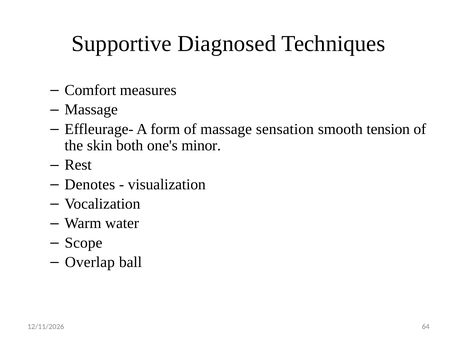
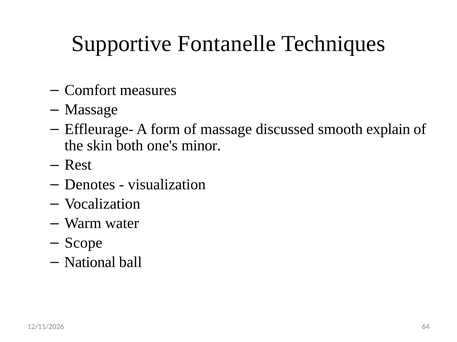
Diagnosed: Diagnosed -> Fontanelle
sensation: sensation -> discussed
tension: tension -> explain
Overlap: Overlap -> National
